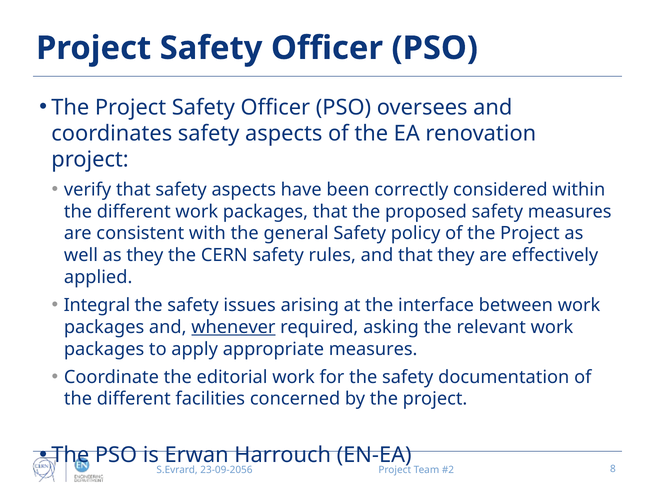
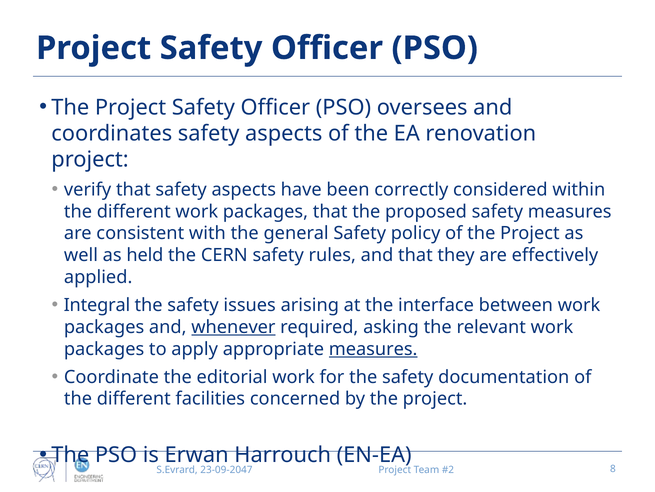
as they: they -> held
measures at (373, 348) underline: none -> present
23-09-2056: 23-09-2056 -> 23-09-2047
